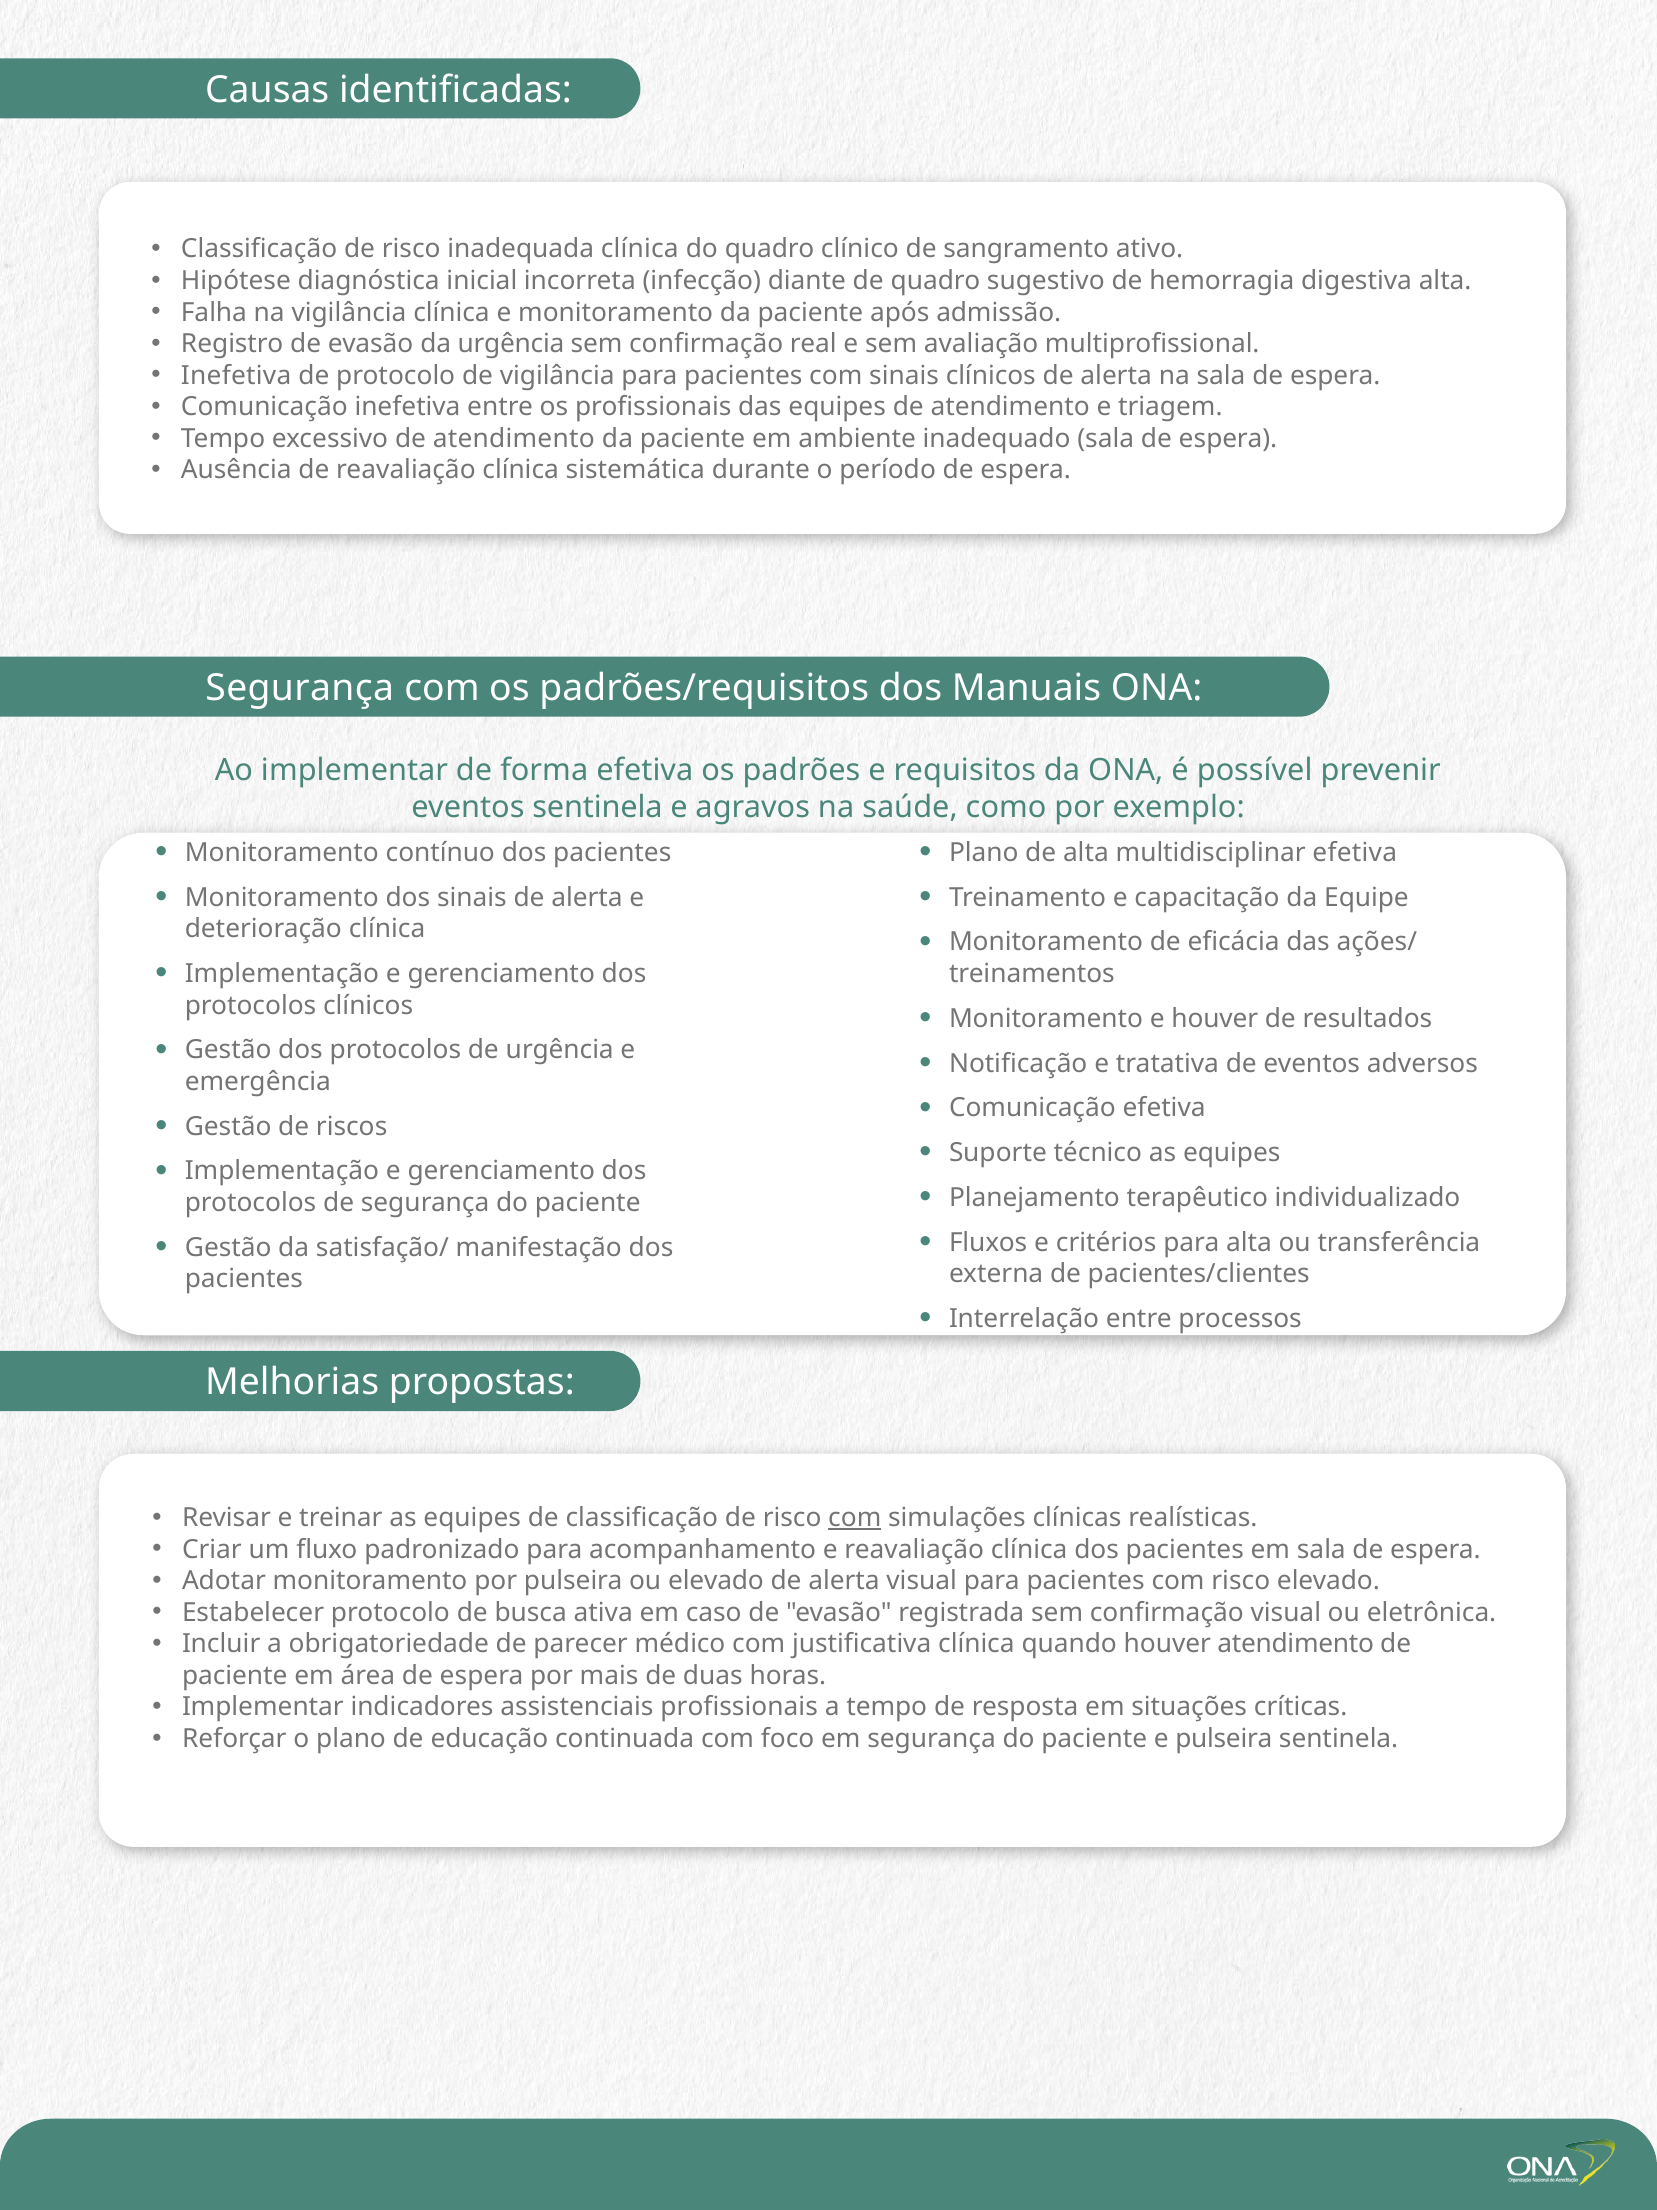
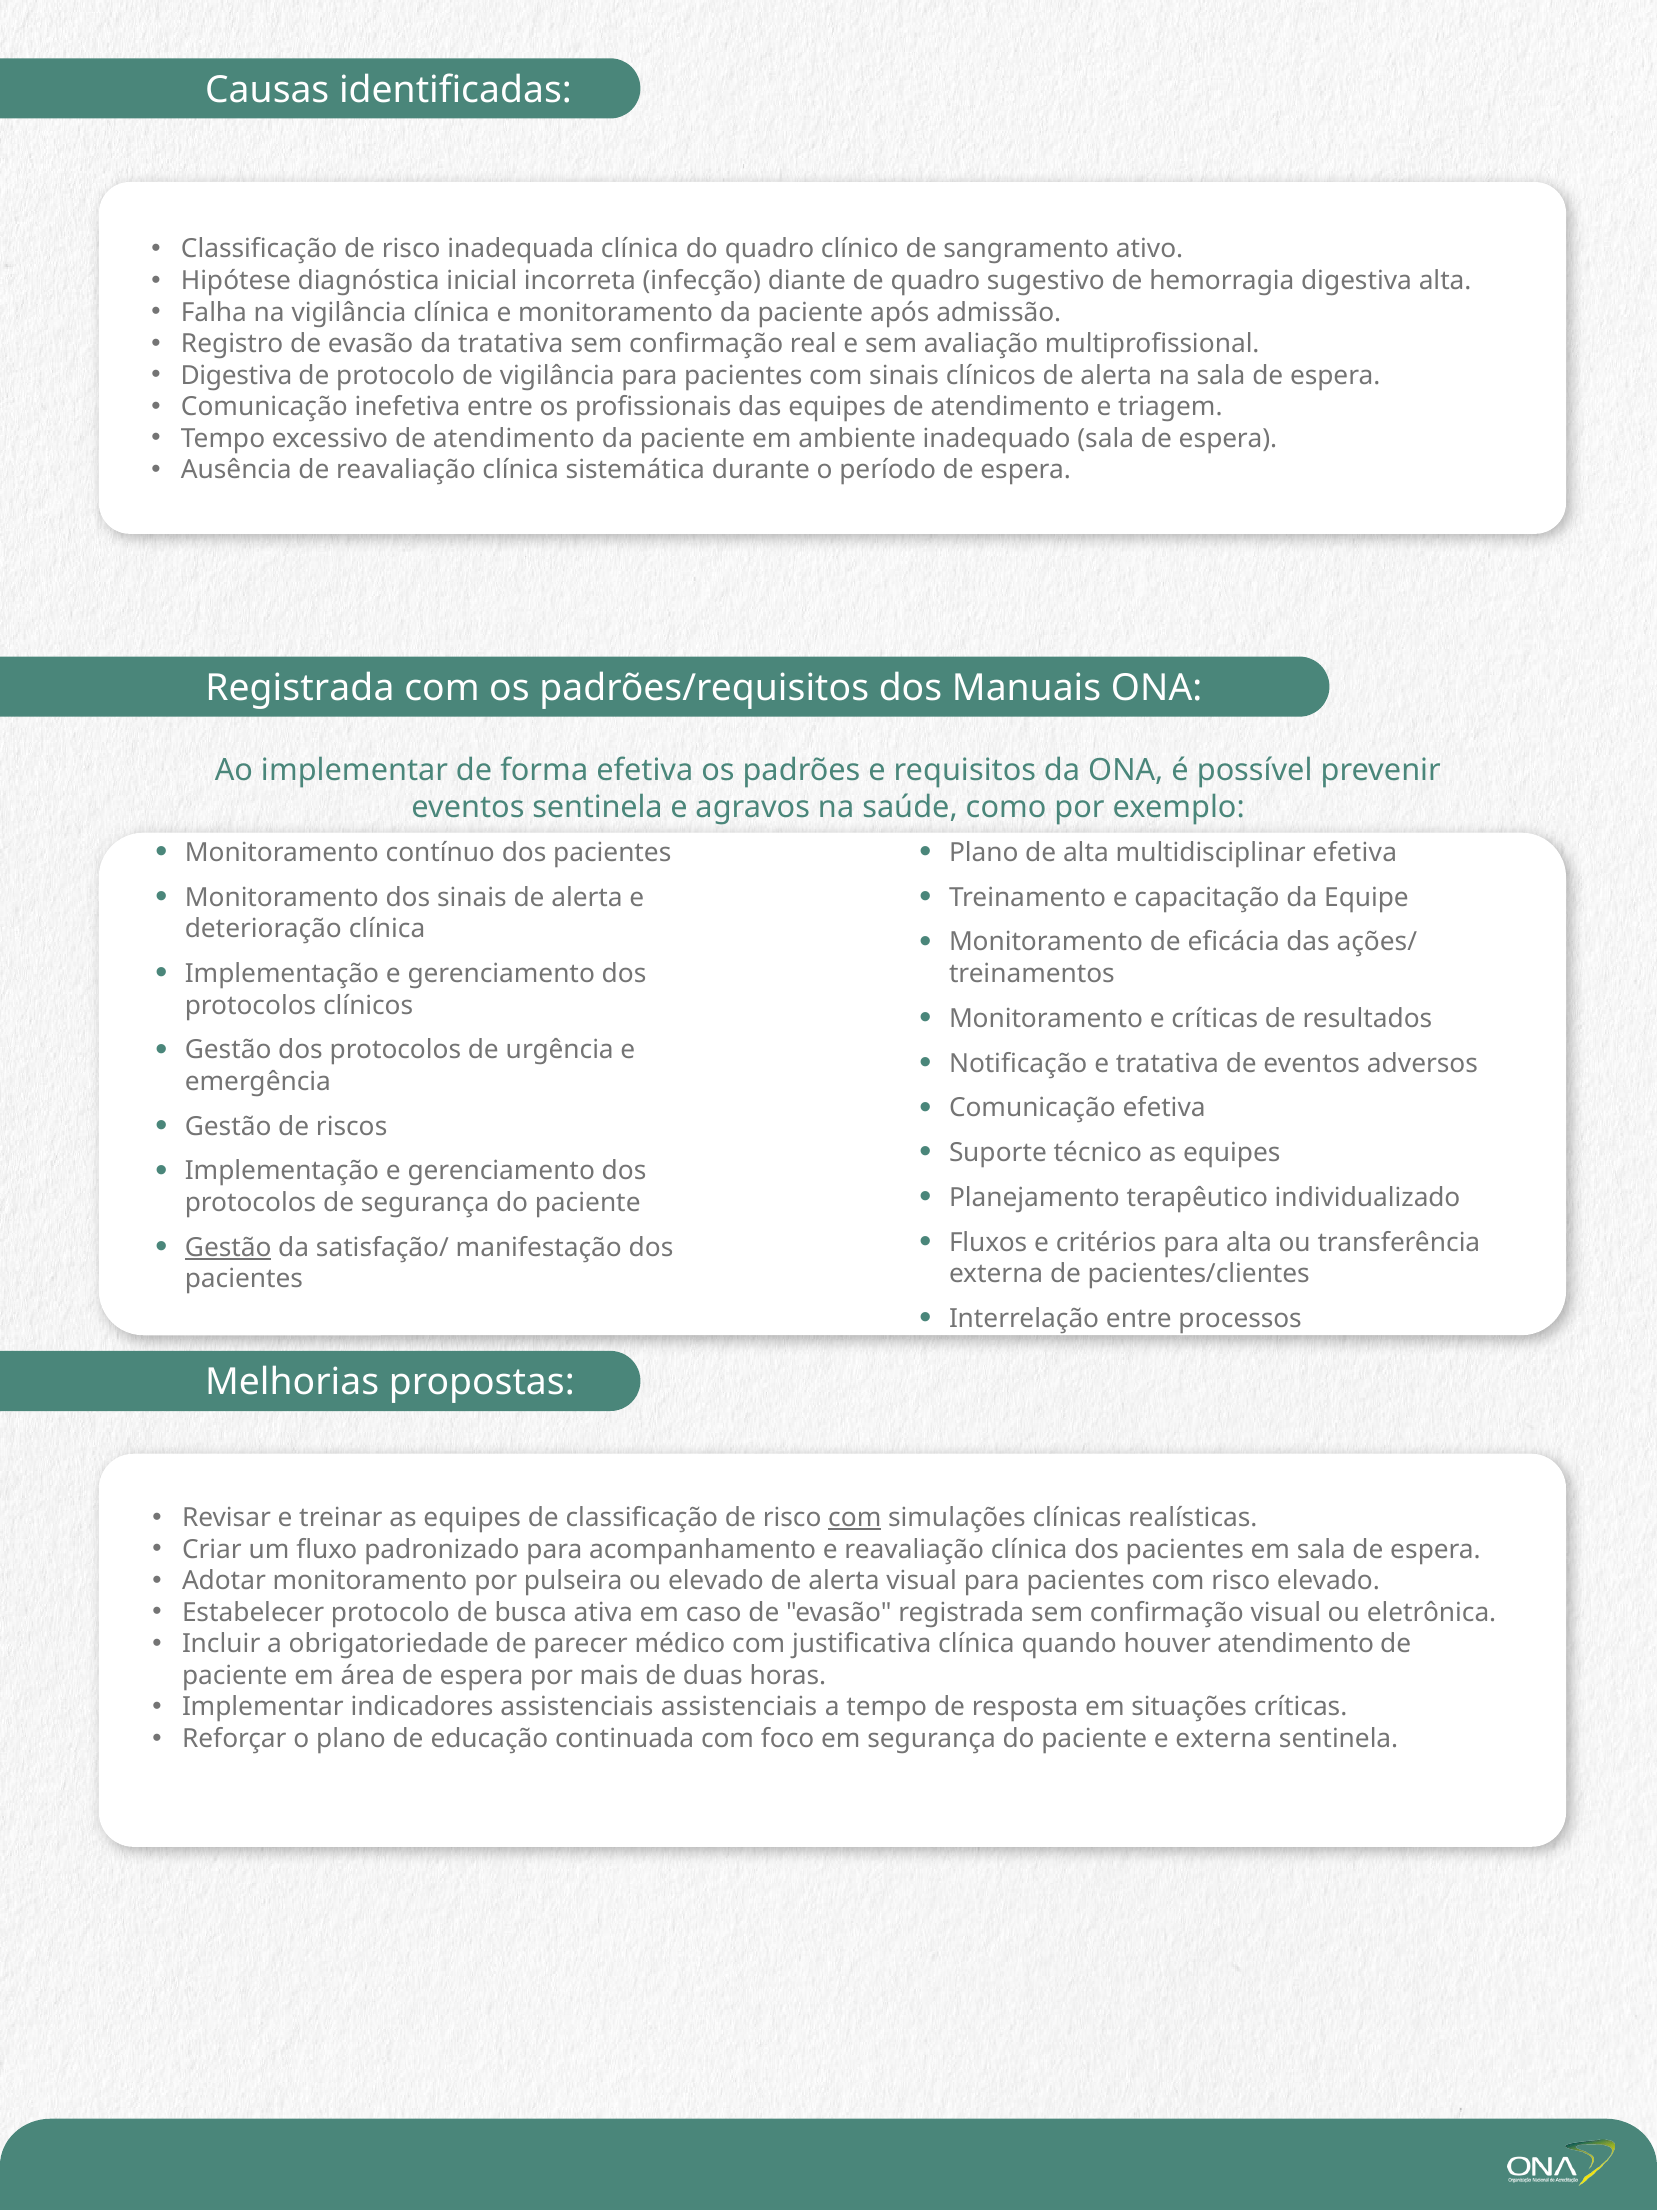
da urgência: urgência -> tratativa
Inefetiva at (236, 375): Inefetiva -> Digestiva
Segurança at (300, 688): Segurança -> Registrada
e houver: houver -> críticas
Gestão at (228, 1247) underline: none -> present
assistenciais profissionais: profissionais -> assistenciais
e pulseira: pulseira -> externa
